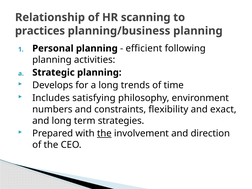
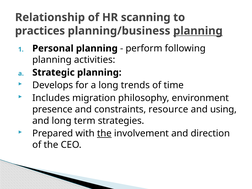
planning at (198, 31) underline: none -> present
efficient: efficient -> perform
satisfying: satisfying -> migration
numbers: numbers -> presence
flexibility: flexibility -> resource
exact: exact -> using
